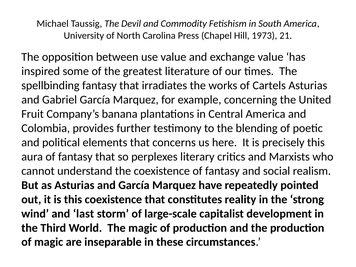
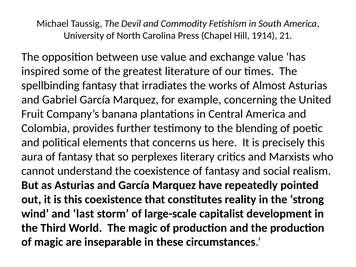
1973: 1973 -> 1914
Cartels: Cartels -> Almost
